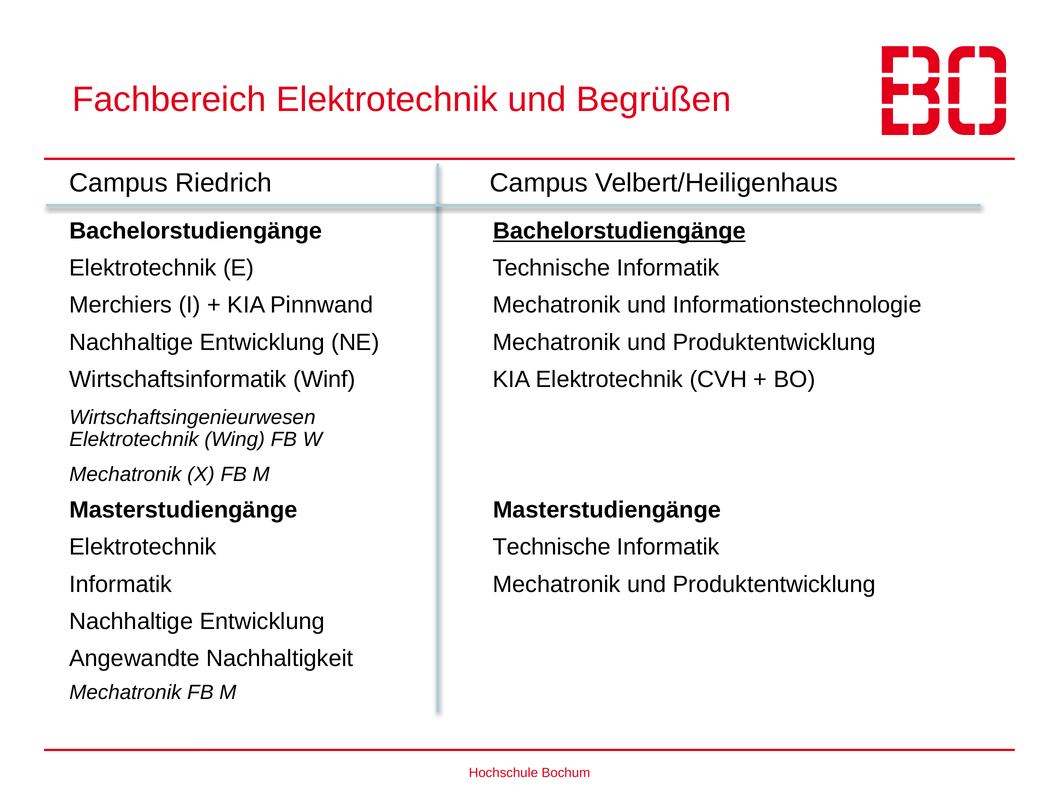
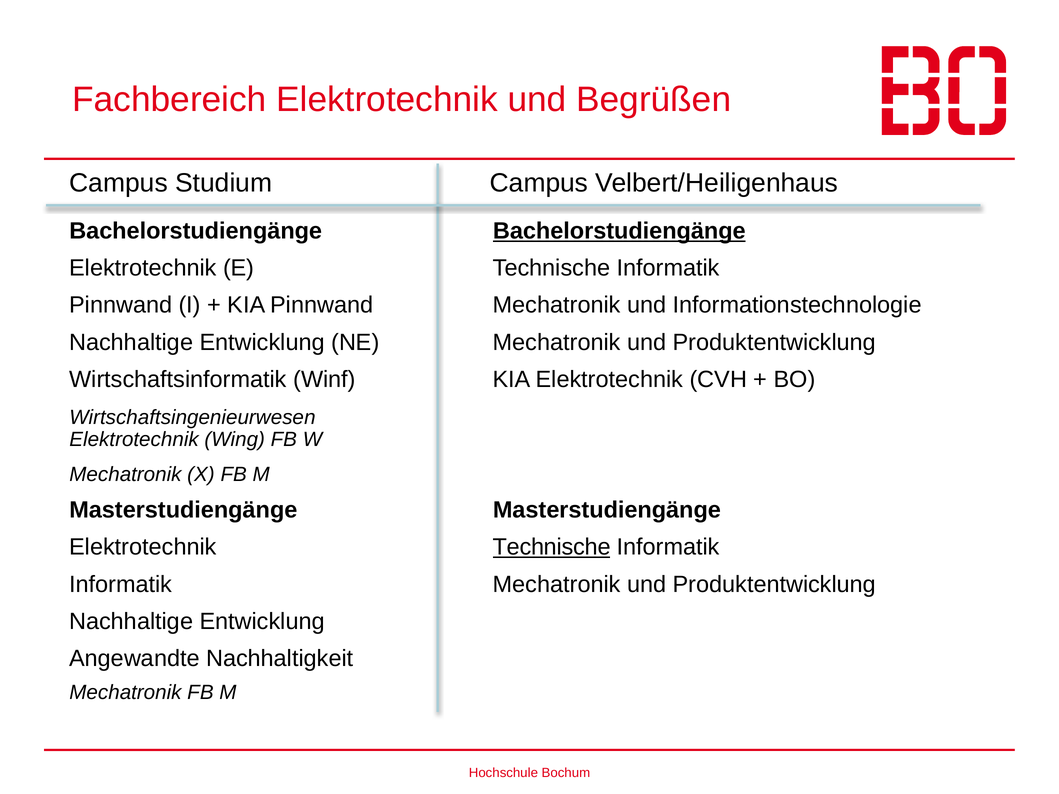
Riedrich: Riedrich -> Studium
Merchiers at (121, 305): Merchiers -> Pinnwand
Technische at (552, 547) underline: none -> present
